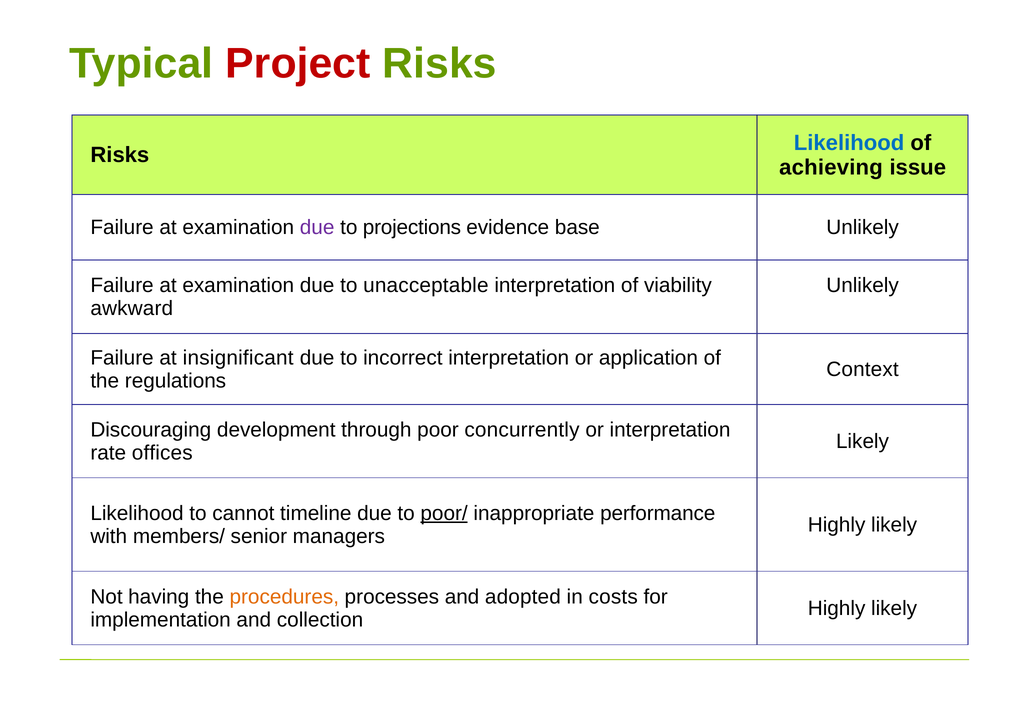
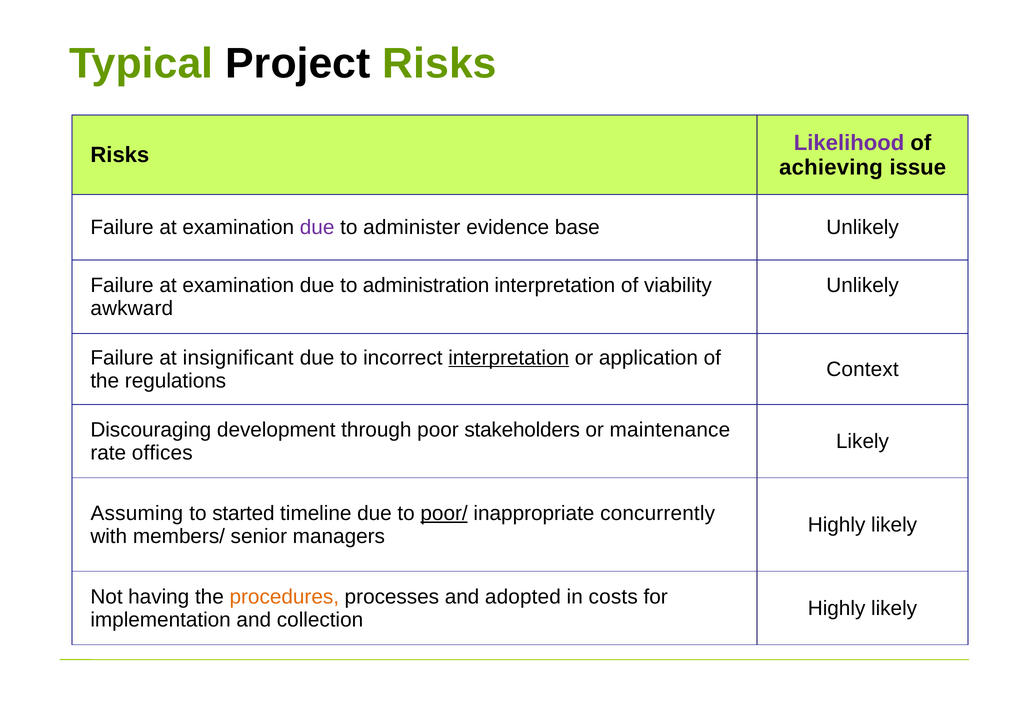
Project colour: red -> black
Likelihood at (849, 143) colour: blue -> purple
projections: projections -> administer
unacceptable: unacceptable -> administration
interpretation at (509, 358) underline: none -> present
concurrently: concurrently -> stakeholders
or interpretation: interpretation -> maintenance
Likelihood at (137, 514): Likelihood -> Assuming
cannot: cannot -> started
performance: performance -> concurrently
